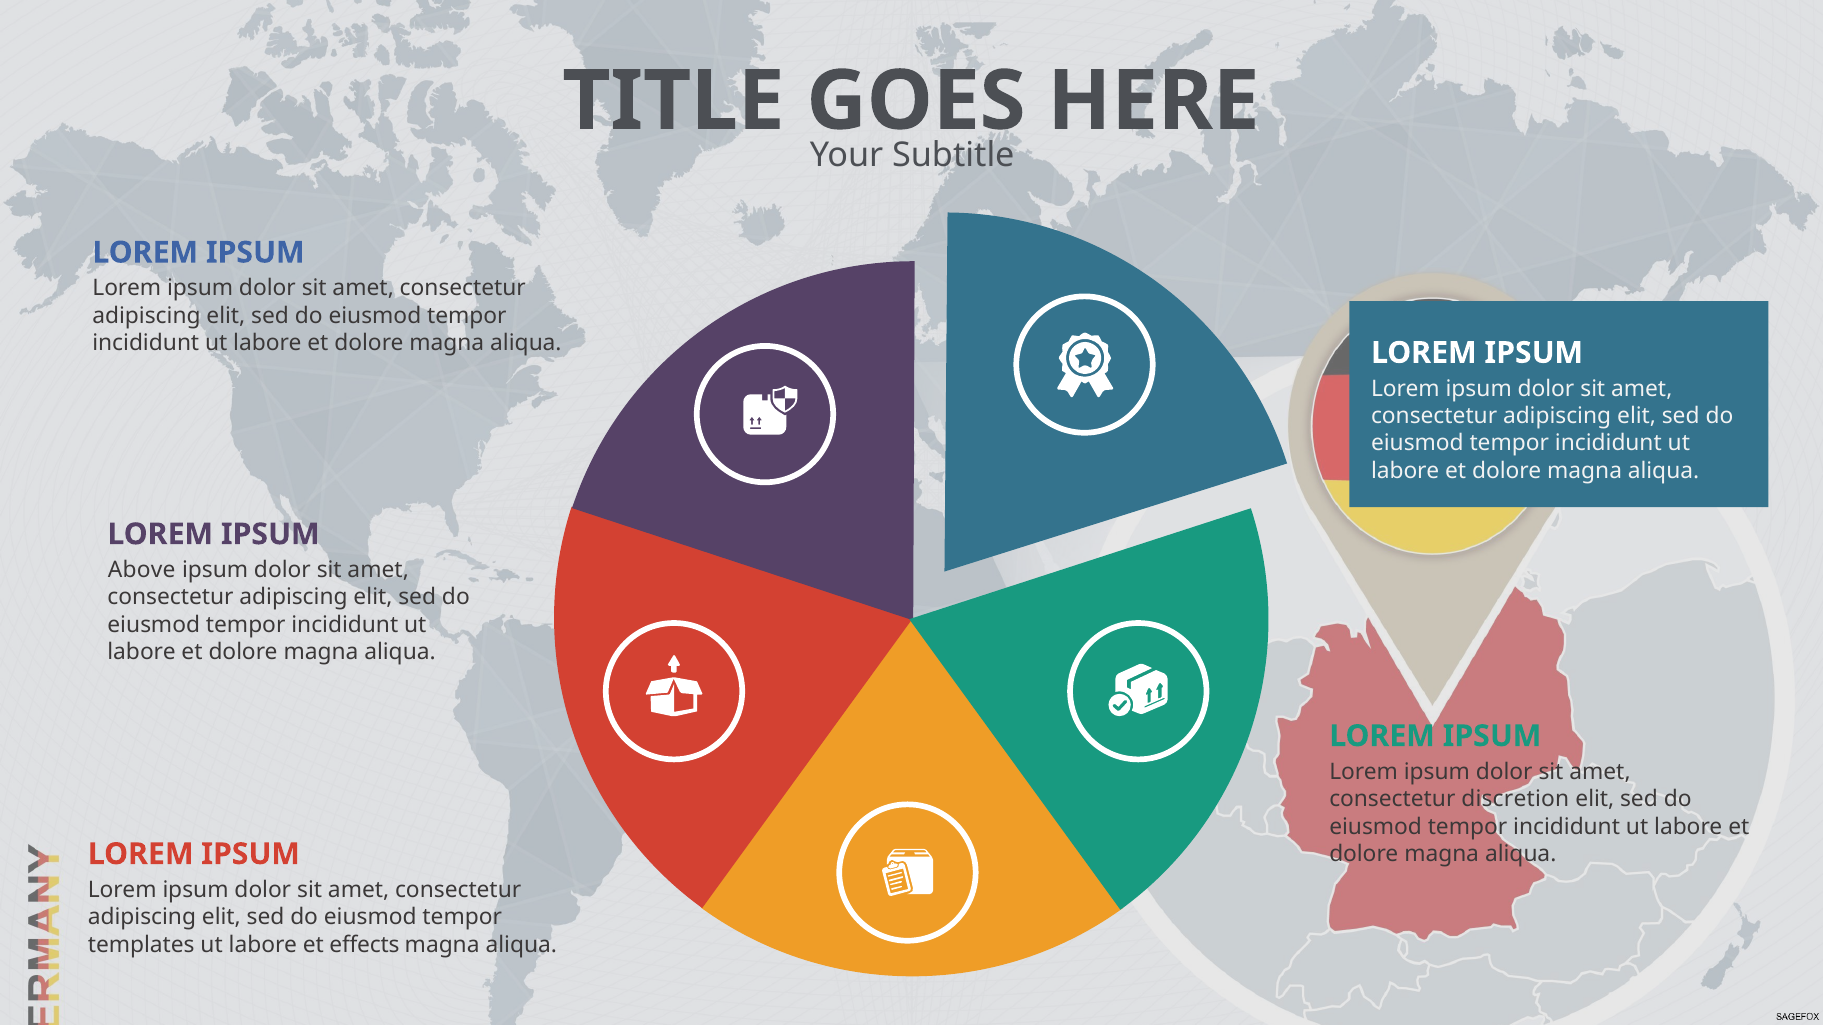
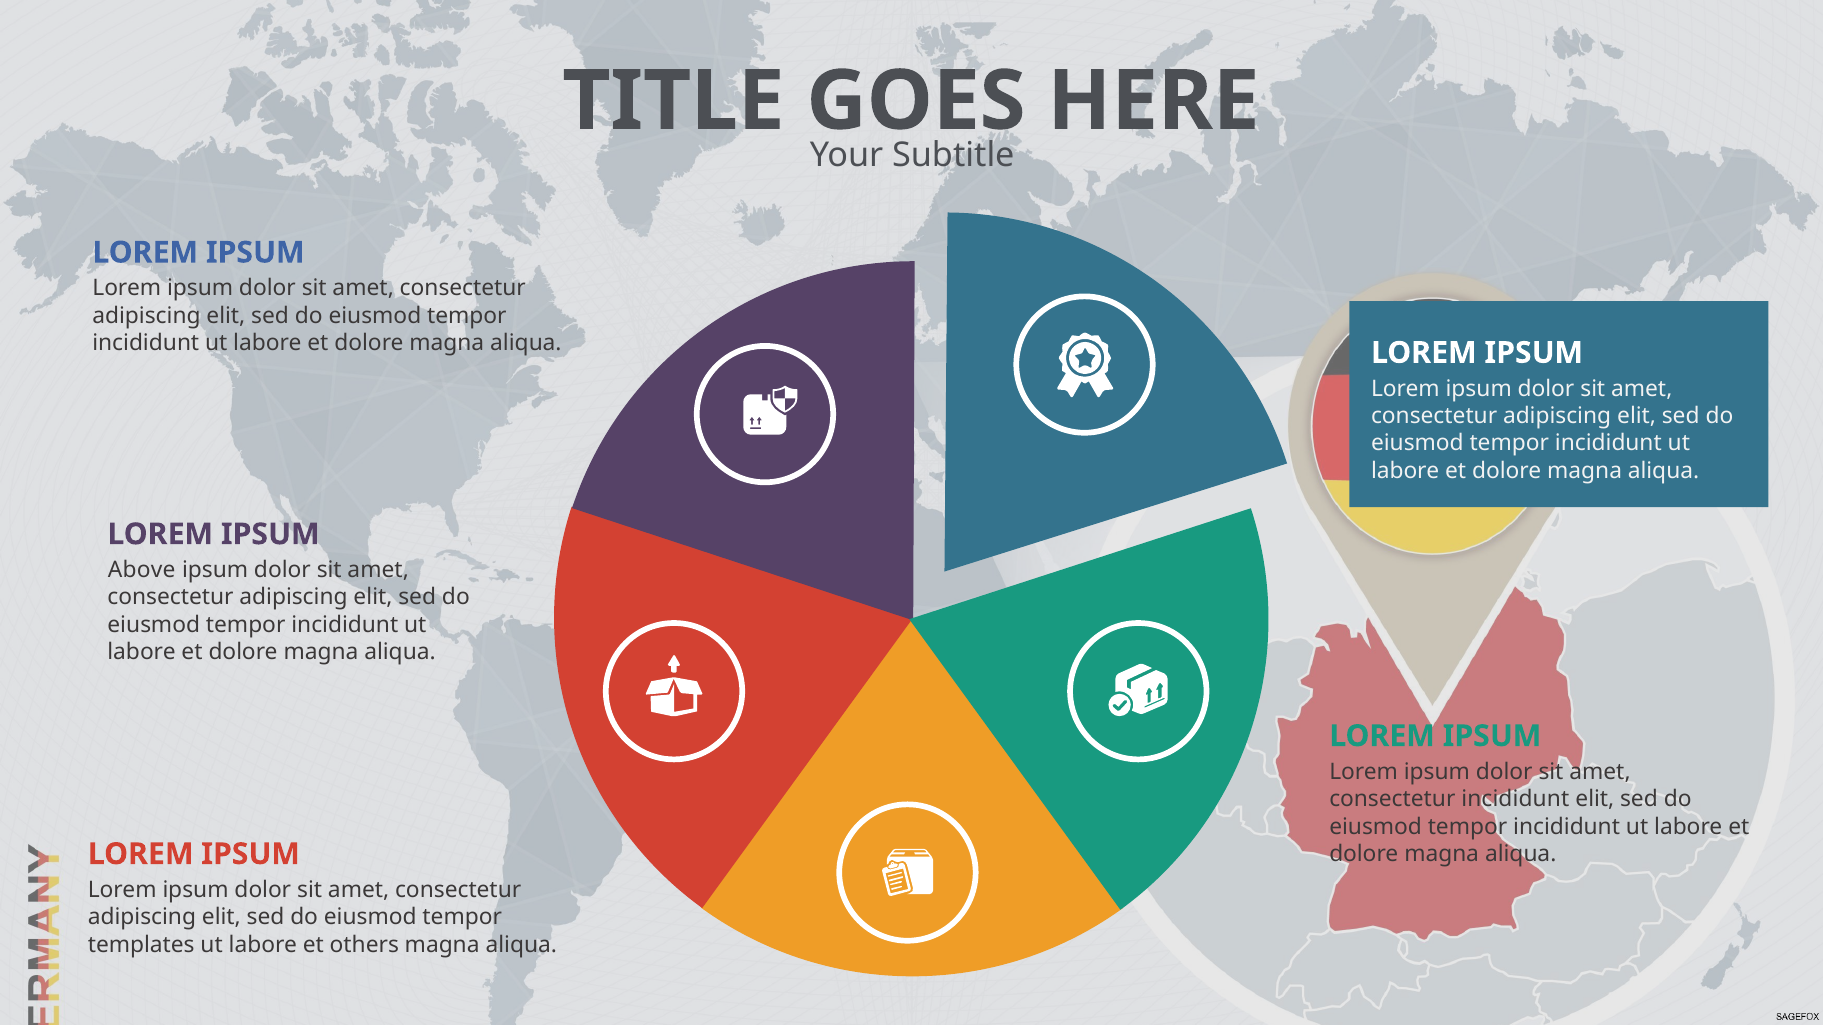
consectetur discretion: discretion -> incididunt
effects: effects -> others
